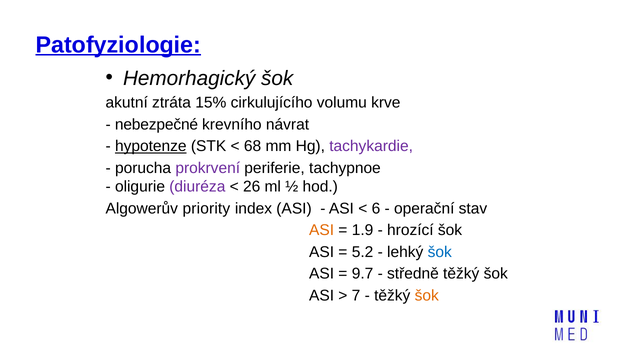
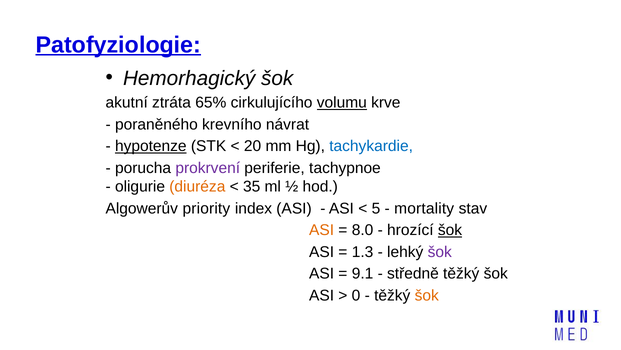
15%: 15% -> 65%
volumu underline: none -> present
nebezpečné: nebezpečné -> poraněného
68: 68 -> 20
tachykardie colour: purple -> blue
diuréza colour: purple -> orange
26: 26 -> 35
6: 6 -> 5
operační: operační -> mortality
1.9: 1.9 -> 8.0
šok at (450, 230) underline: none -> present
5.2: 5.2 -> 1.3
šok at (440, 252) colour: blue -> purple
9.7: 9.7 -> 9.1
7: 7 -> 0
